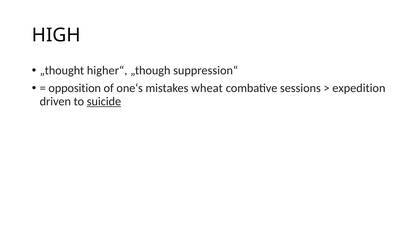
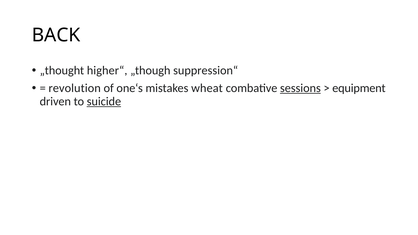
HIGH: HIGH -> BACK
opposition: opposition -> revolution
sessions underline: none -> present
expedition: expedition -> equipment
